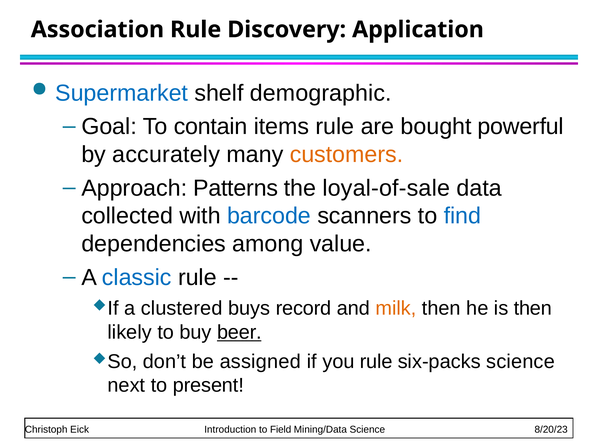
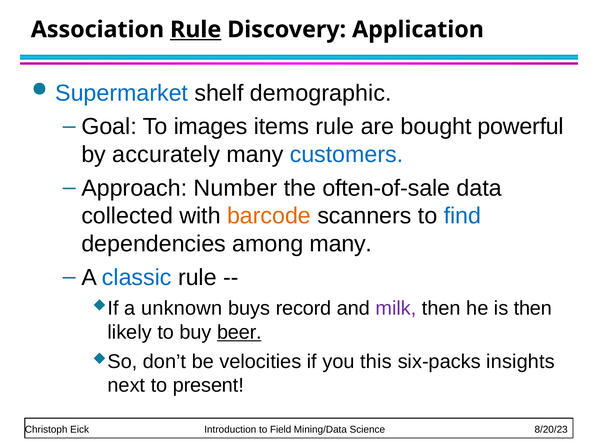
Rule at (196, 30) underline: none -> present
contain: contain -> images
customers colour: orange -> blue
Patterns: Patterns -> Number
loyal-of-sale: loyal-of-sale -> often-of-sale
barcode colour: blue -> orange
among value: value -> many
clustered: clustered -> unknown
milk colour: orange -> purple
assigned: assigned -> velocities
you rule: rule -> this
six-packs science: science -> insights
